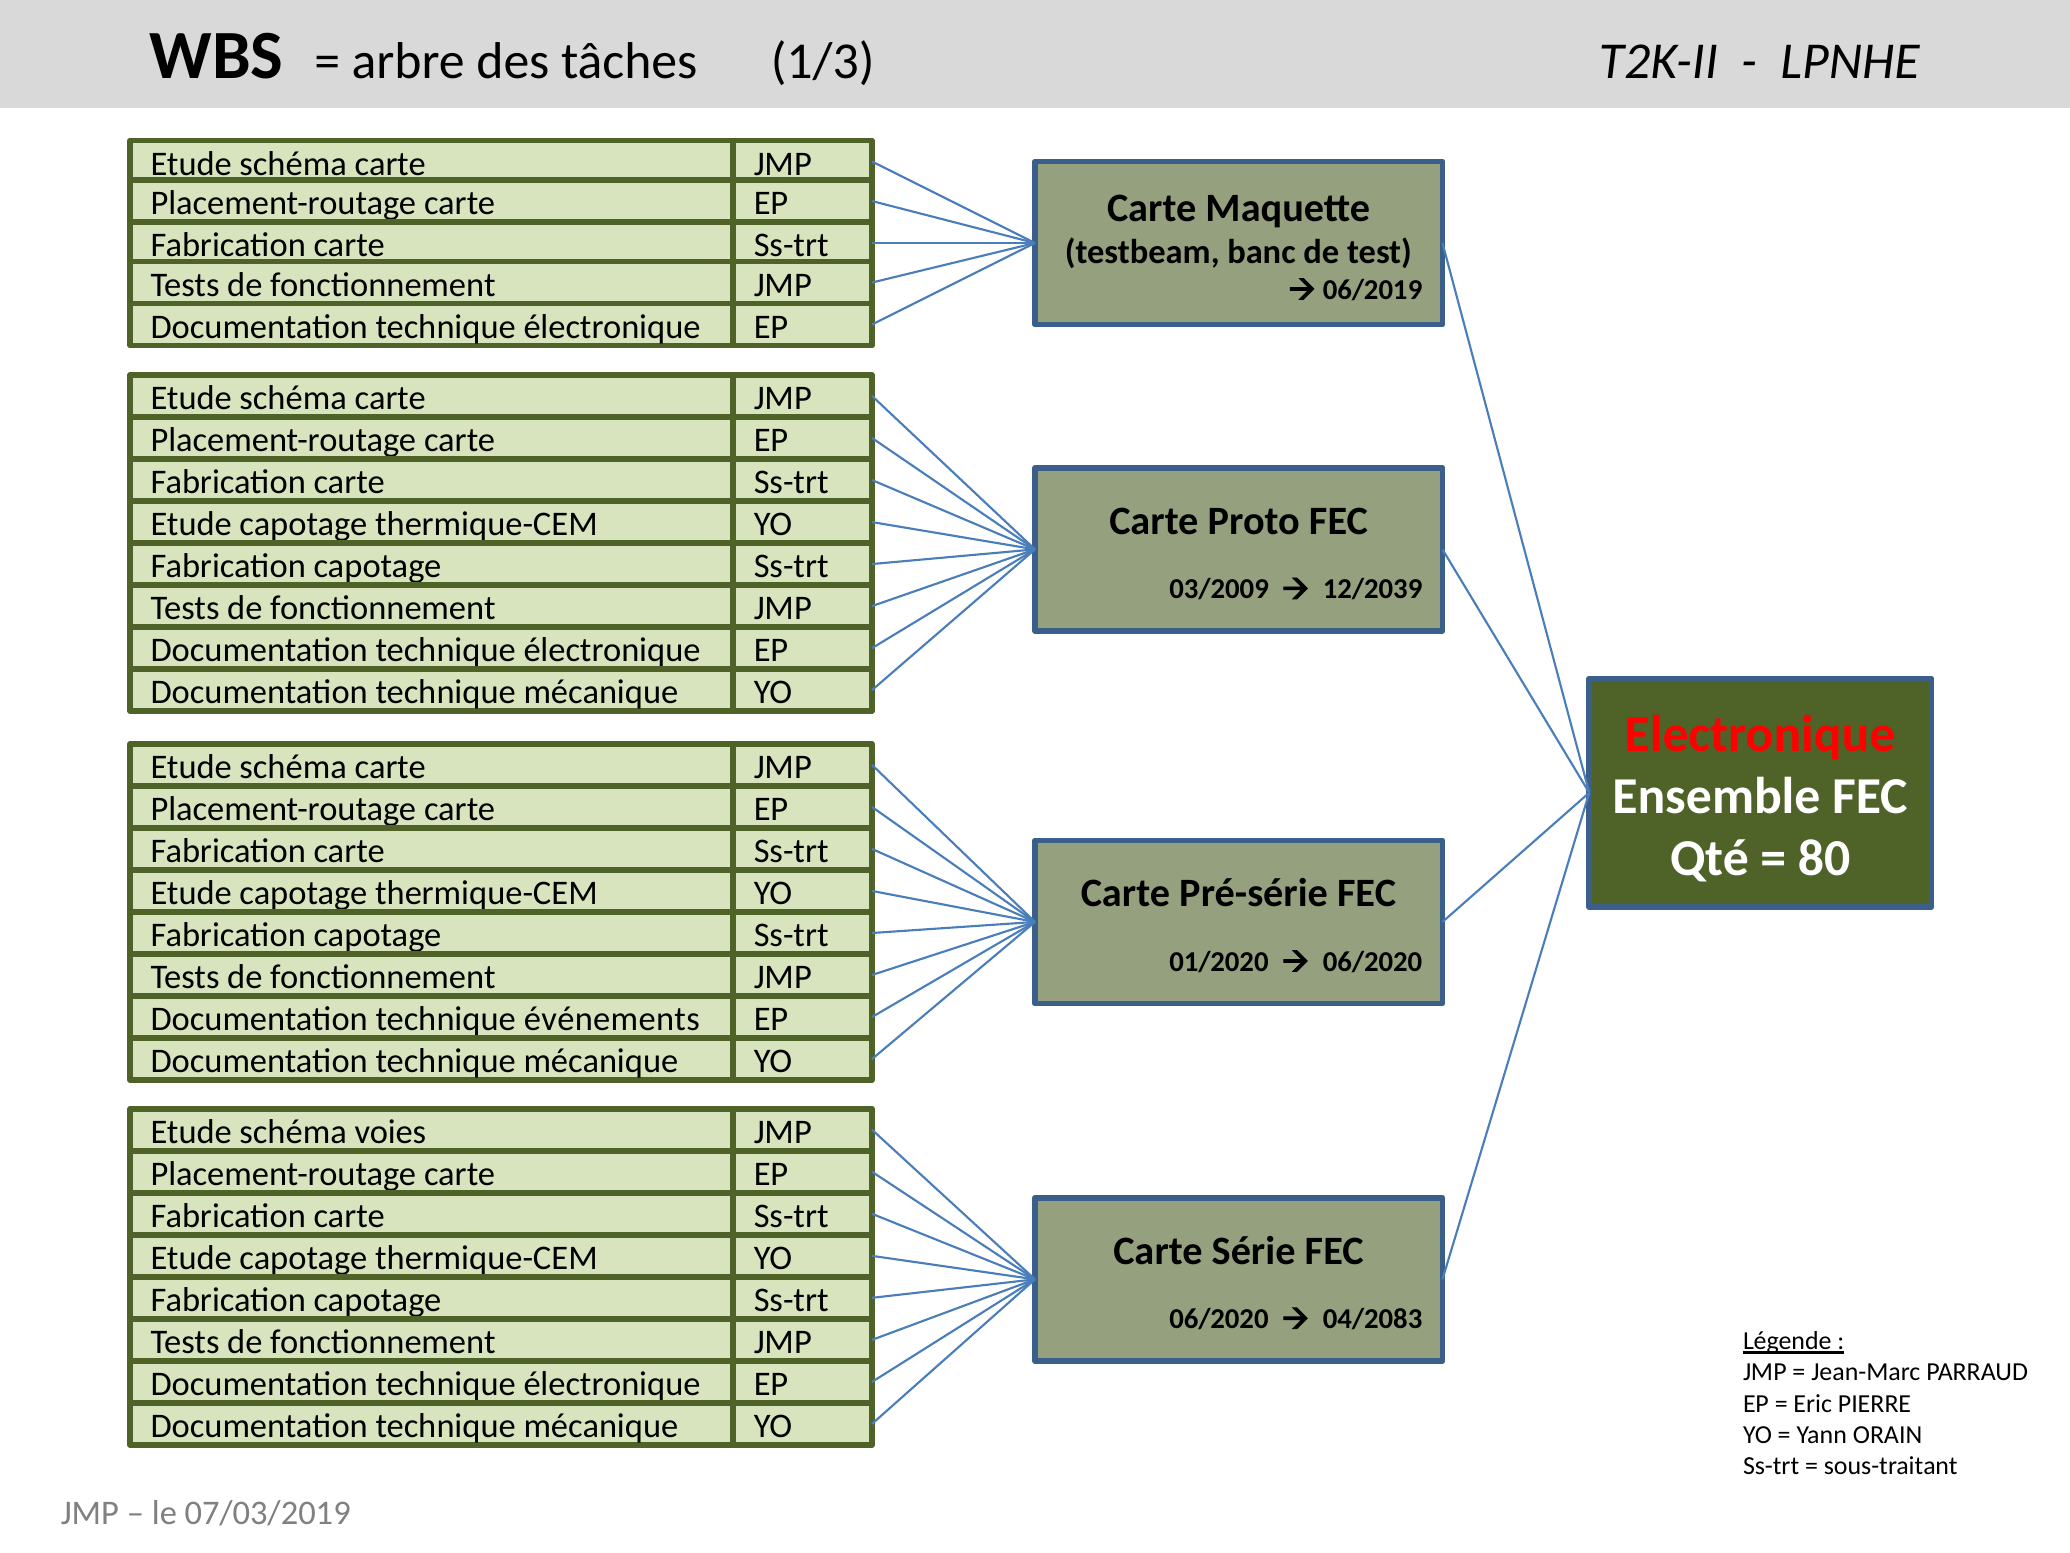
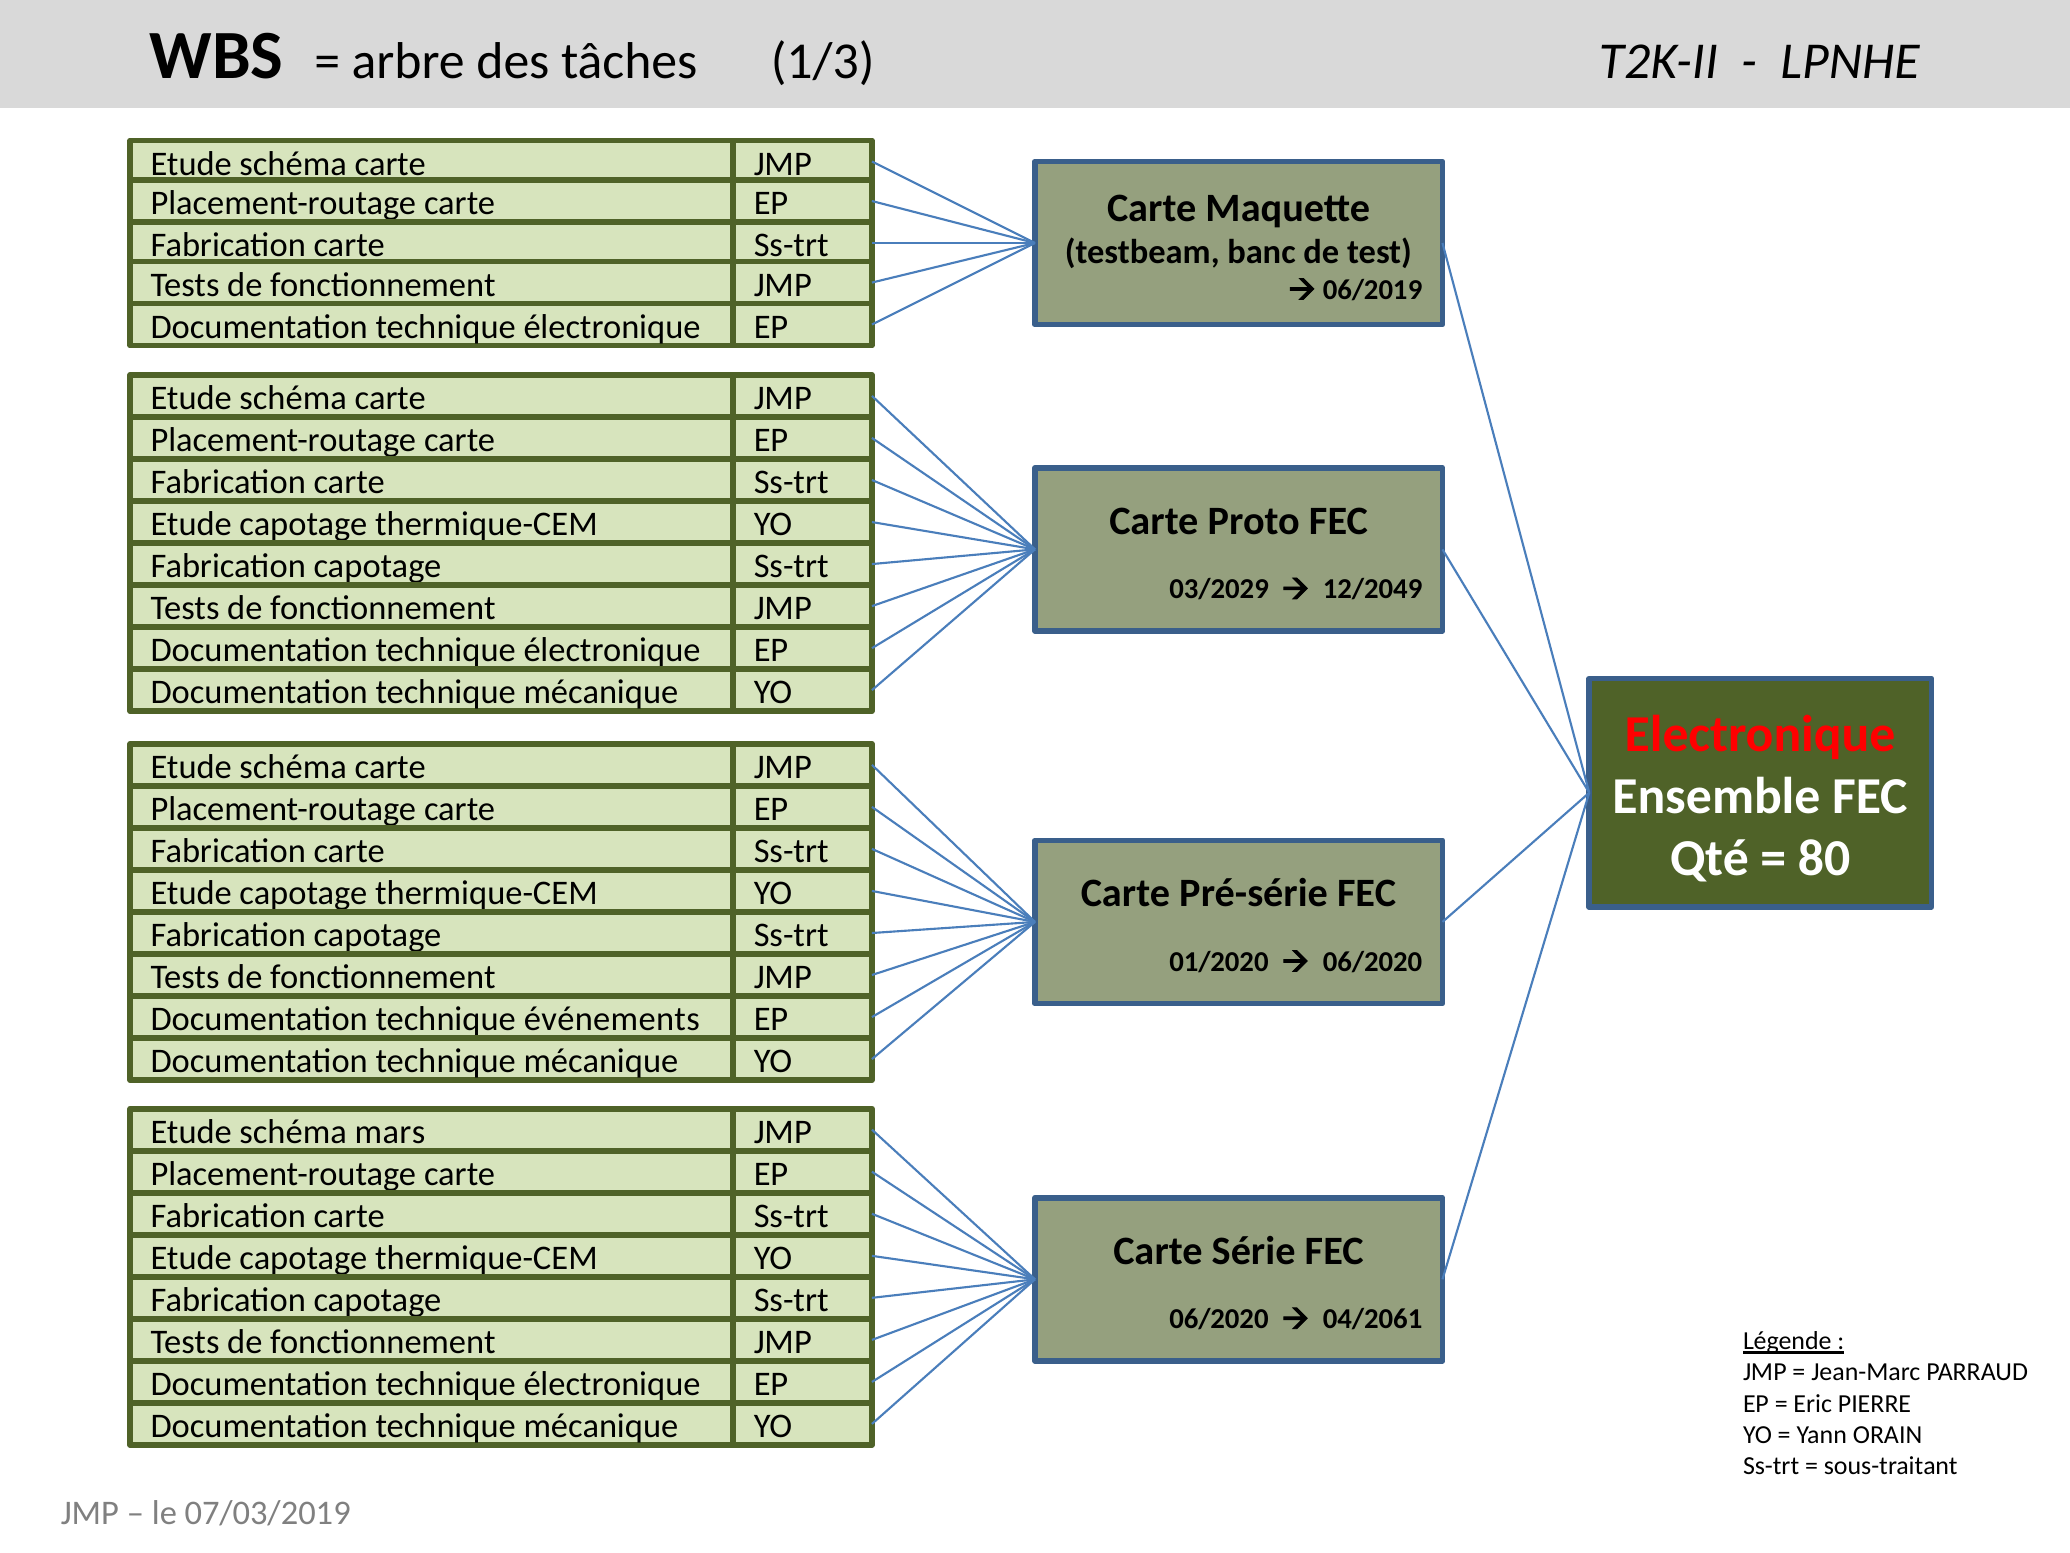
03/2009: 03/2009 -> 03/2029
12/2039: 12/2039 -> 12/2049
voies: voies -> mars
04/2083: 04/2083 -> 04/2061
